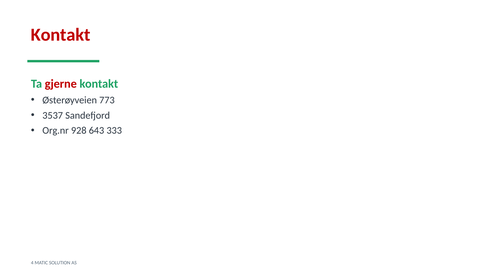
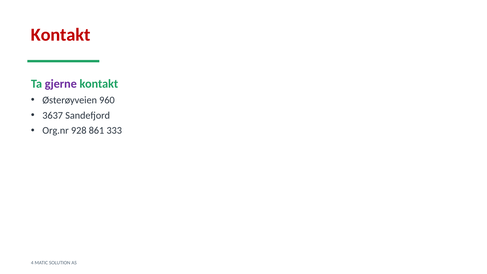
gjerne colour: red -> purple
773: 773 -> 960
3537: 3537 -> 3637
643: 643 -> 861
